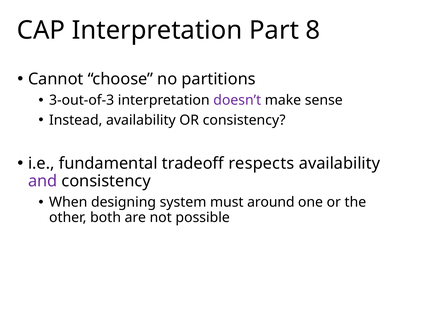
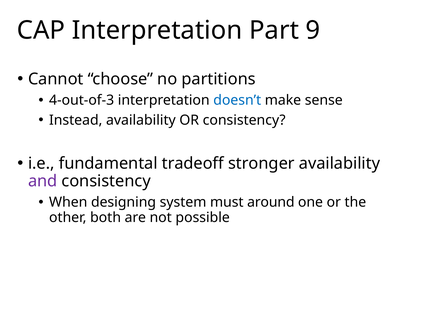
8: 8 -> 9
3-out-of-3: 3-out-of-3 -> 4-out-of-3
doesn’t colour: purple -> blue
respects: respects -> stronger
